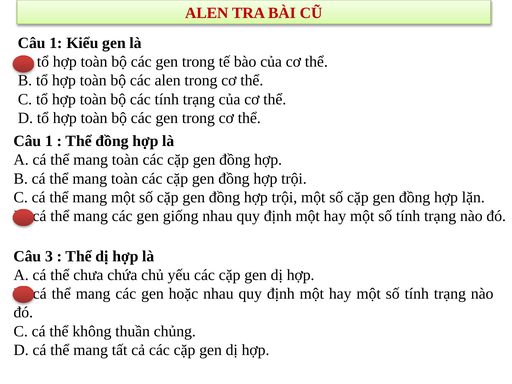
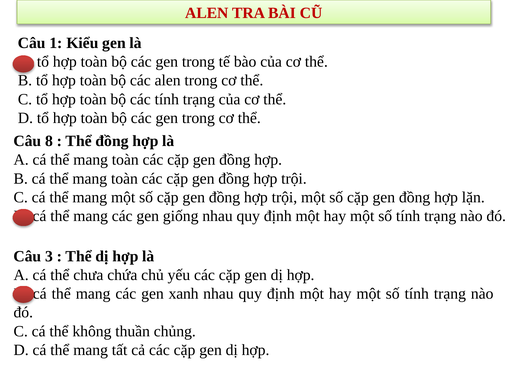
1 at (49, 141): 1 -> 8
hoặc: hoặc -> xanh
